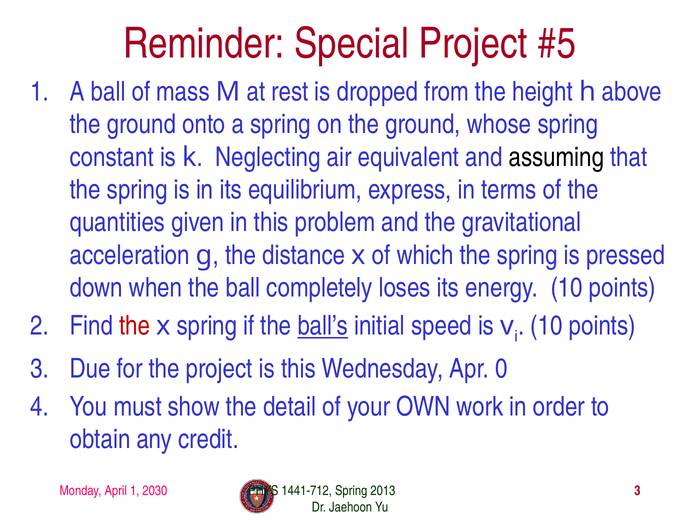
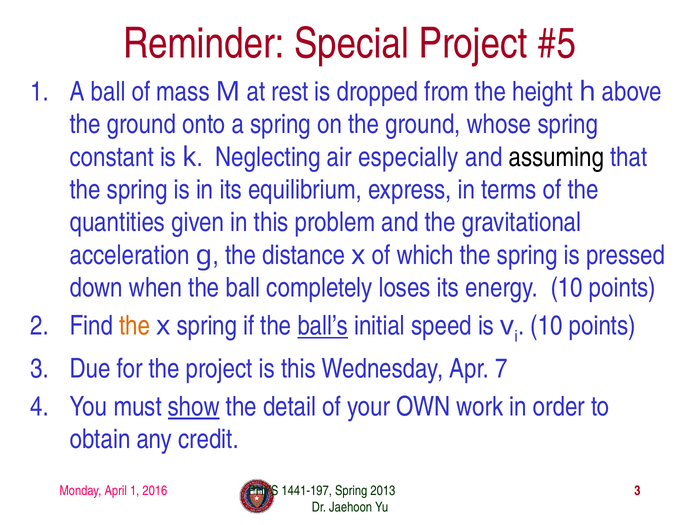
equivalent: equivalent -> especially
the at (135, 326) colour: red -> orange
0: 0 -> 7
show underline: none -> present
2030: 2030 -> 2016
1441-712: 1441-712 -> 1441-197
